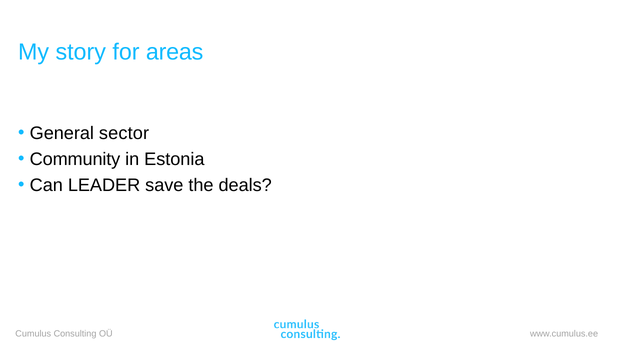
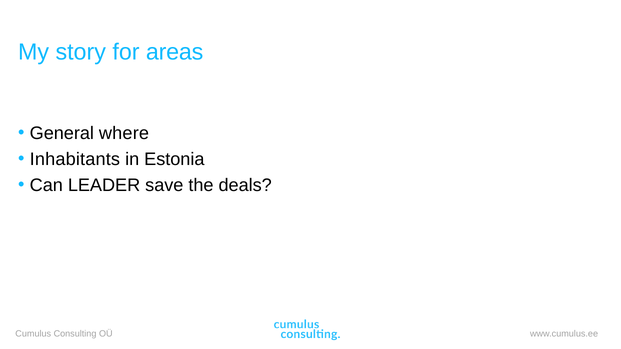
sector: sector -> where
Community: Community -> Inhabitants
